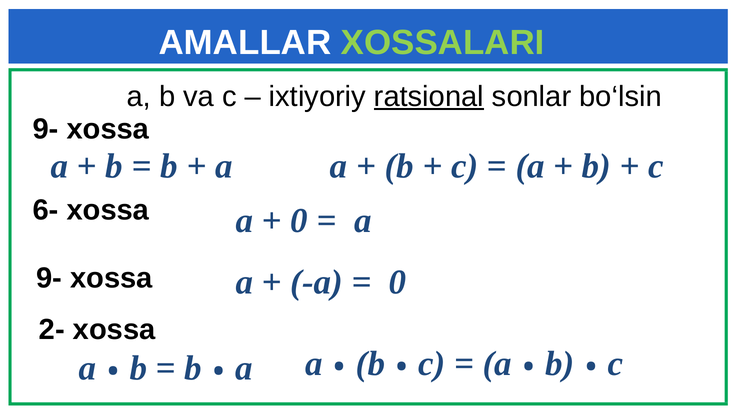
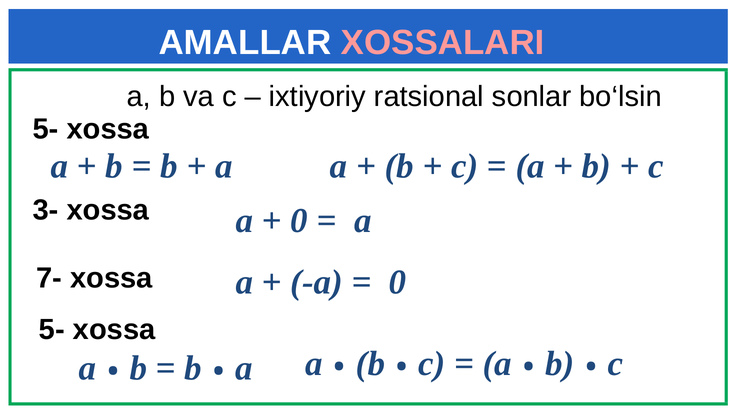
XOSSALARI colour: light green -> pink
ratsional underline: present -> none
9- at (46, 129): 9- -> 5-
6-: 6- -> 3-
9- at (49, 278): 9- -> 7-
2- at (52, 330): 2- -> 5-
